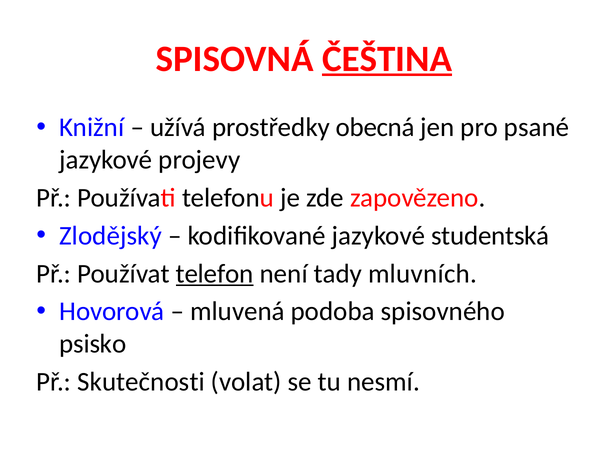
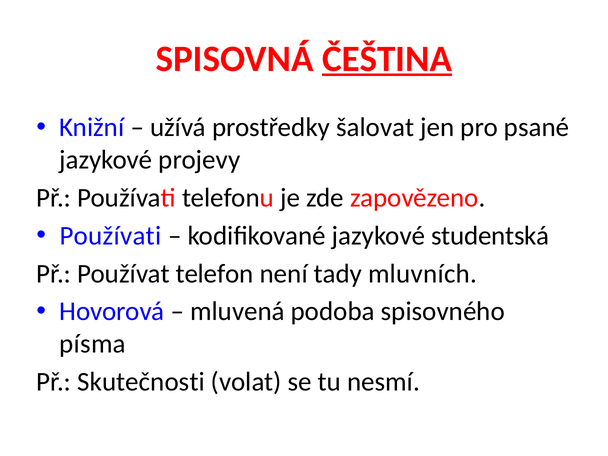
obecná: obecná -> šalovat
Zlodějský at (111, 236): Zlodějský -> Používati
telefon underline: present -> none
psisko: psisko -> písma
